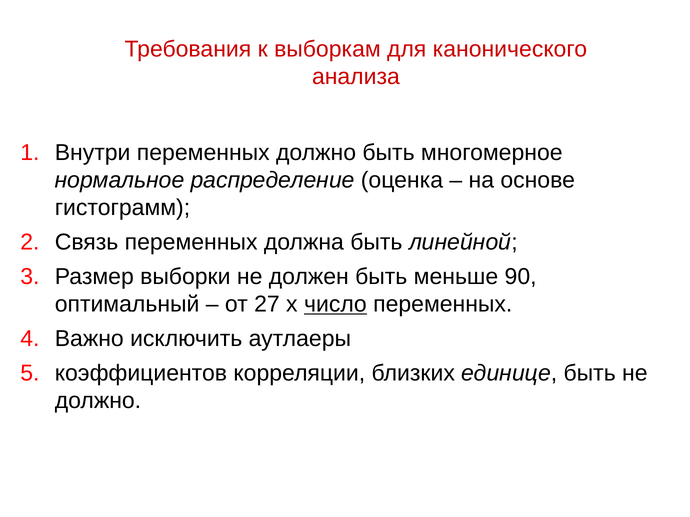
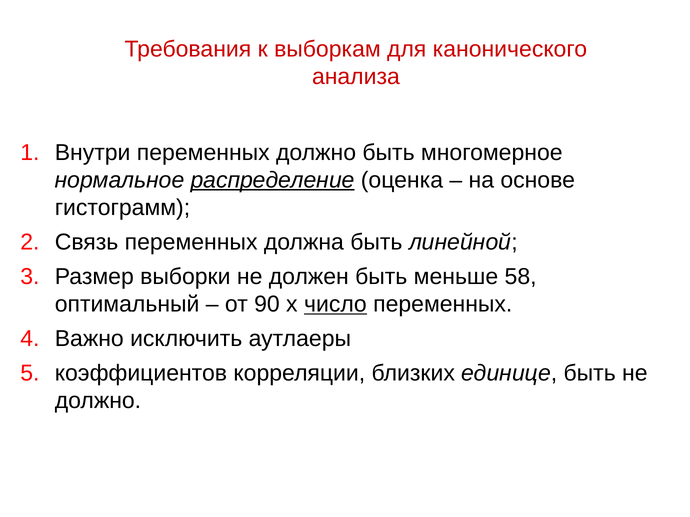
распределение underline: none -> present
90: 90 -> 58
27: 27 -> 90
